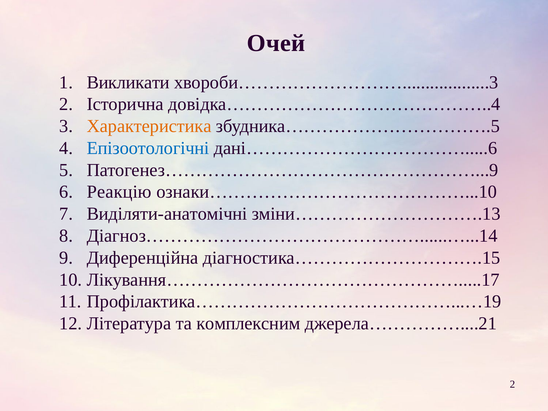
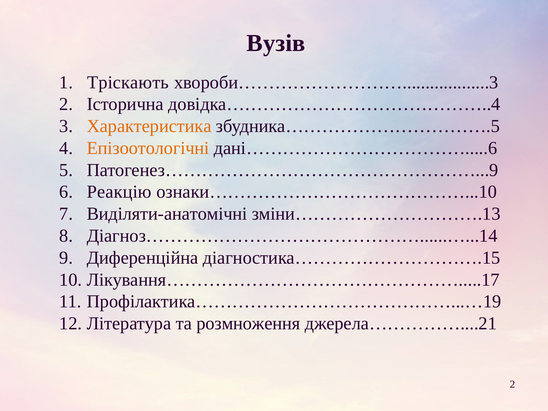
Очей: Очей -> Вузів
Викликати: Викликати -> Тріскають
Епізоотологічні colour: blue -> orange
комплексним: комплексним -> розмноження
